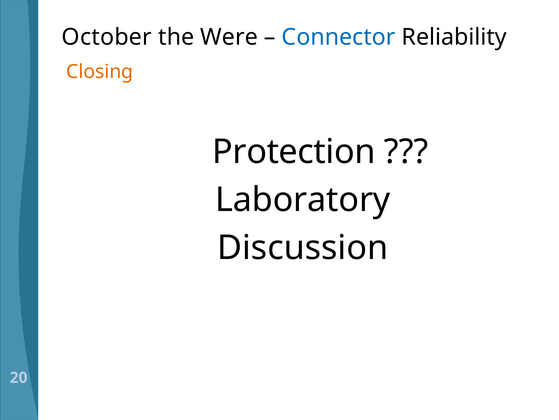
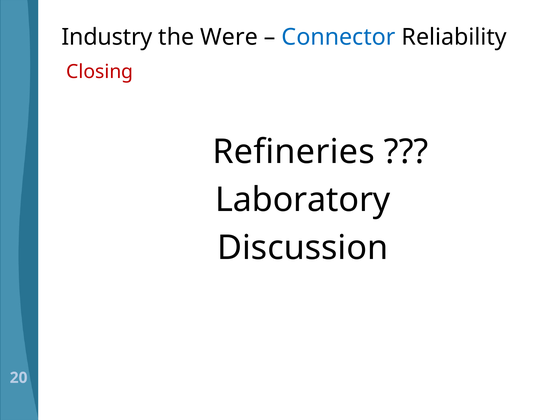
October: October -> Industry
Closing colour: orange -> red
Protection: Protection -> Refineries
